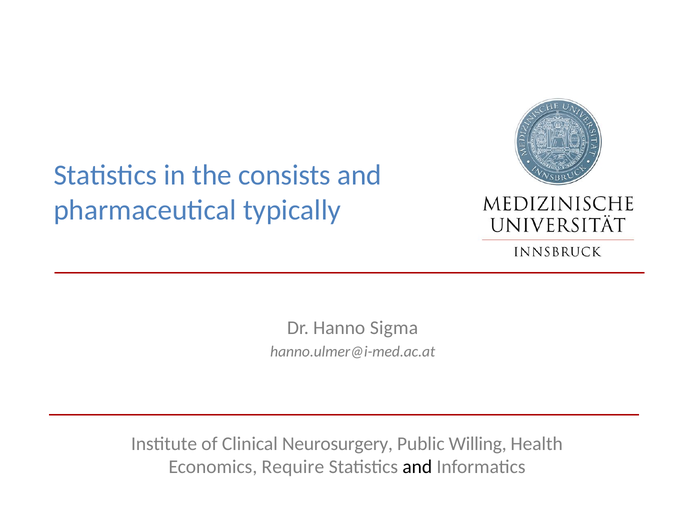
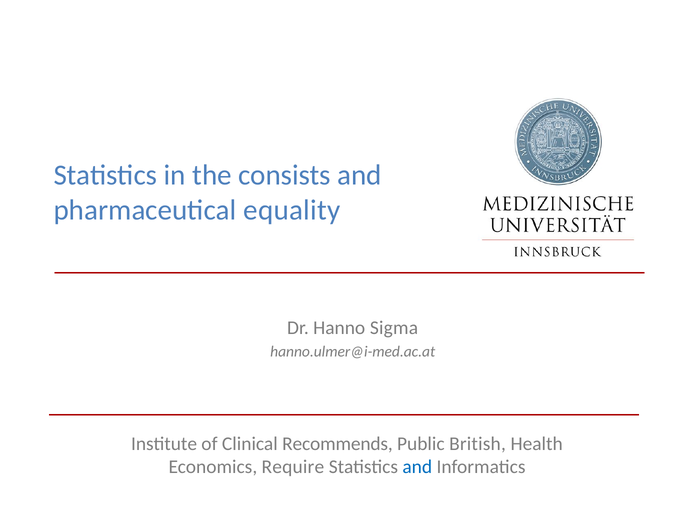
typically: typically -> equality
Neurosurgery: Neurosurgery -> Recommends
Willing: Willing -> British
and at (417, 467) colour: black -> blue
